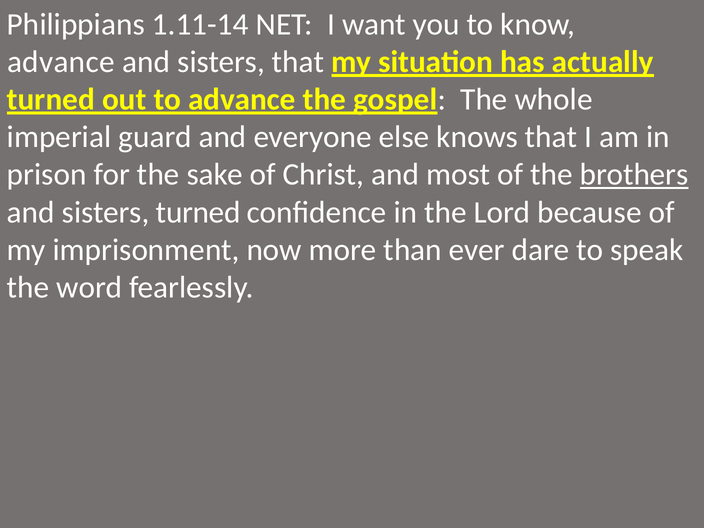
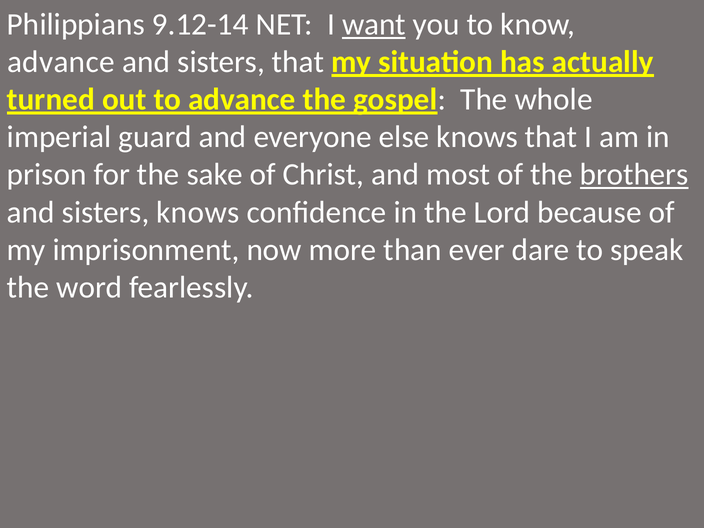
1.11-14: 1.11-14 -> 9.12-14
want underline: none -> present
sisters turned: turned -> knows
